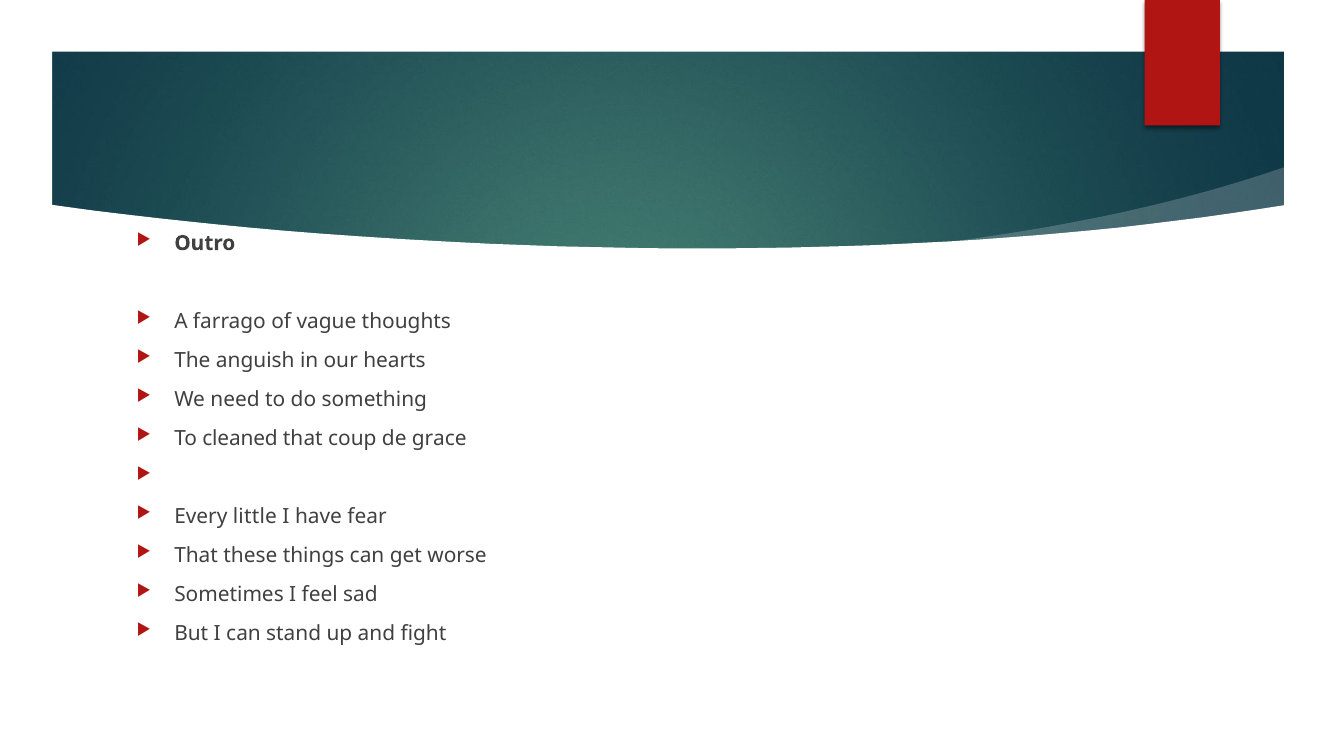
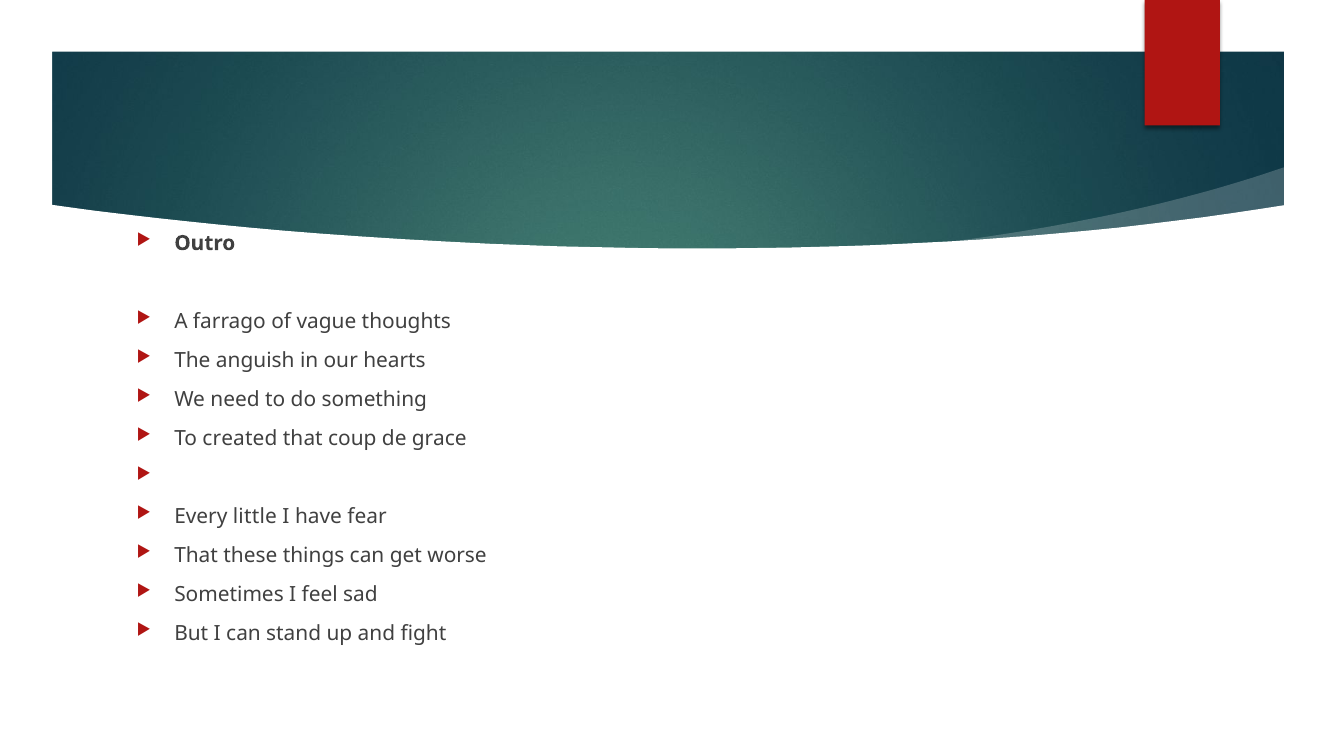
cleaned: cleaned -> created
